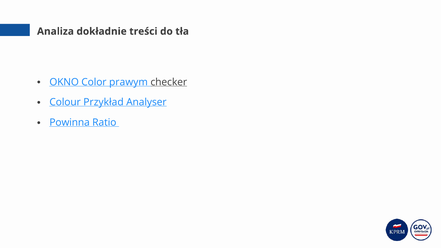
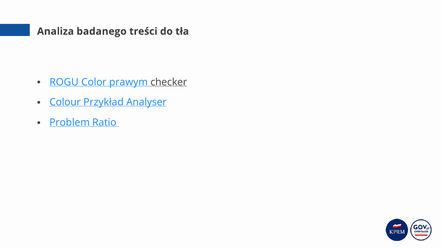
dokładnie: dokładnie -> badanego
OKNO: OKNO -> ROGU
Powinna: Powinna -> Problem
